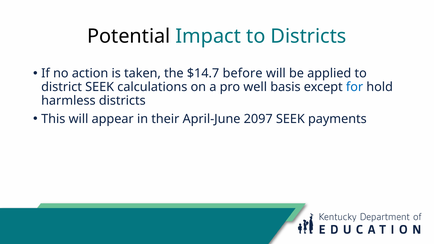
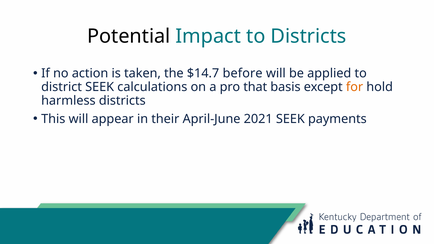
well: well -> that
for colour: blue -> orange
2097: 2097 -> 2021
